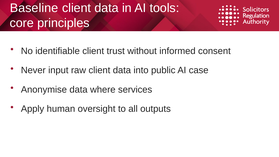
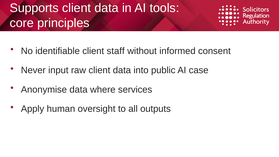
Baseline: Baseline -> Supports
trust: trust -> staff
